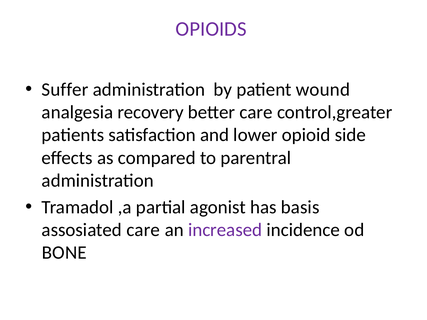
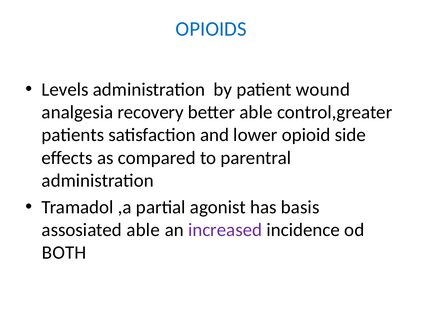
OPIOIDS colour: purple -> blue
Suffer: Suffer -> Levels
better care: care -> able
assosiated care: care -> able
BONE: BONE -> BOTH
